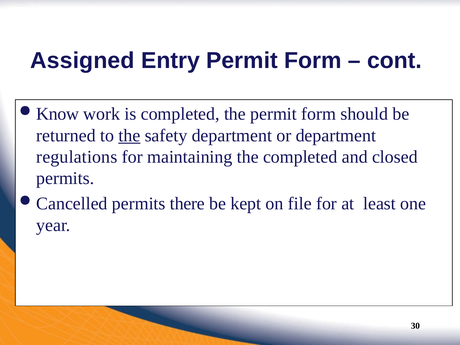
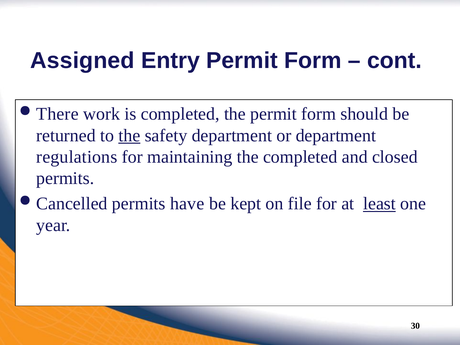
Know: Know -> There
there: there -> have
least underline: none -> present
